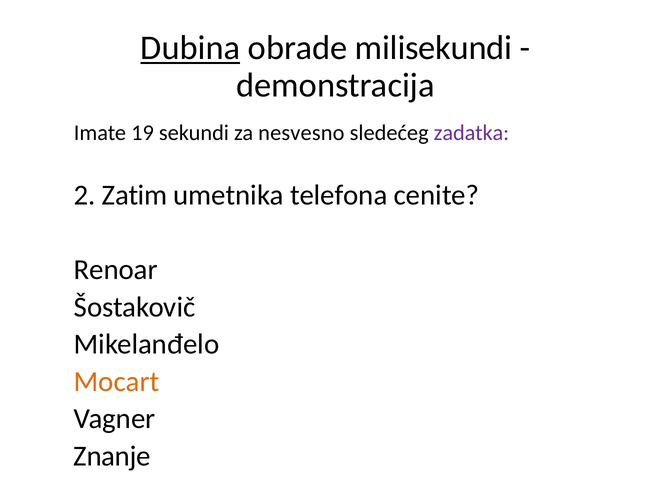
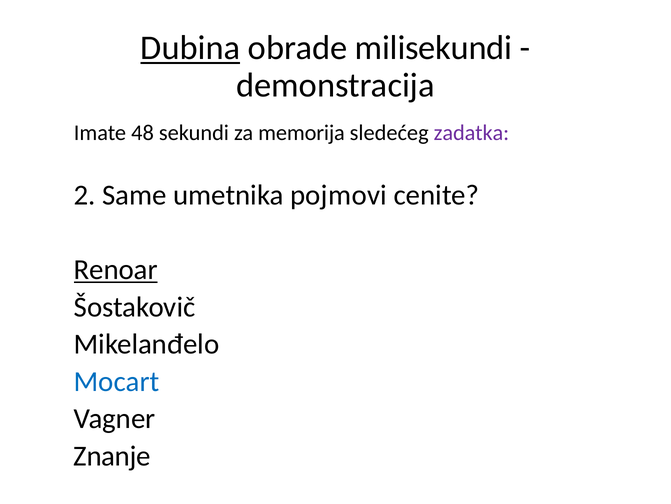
19: 19 -> 48
nesvesno: nesvesno -> memorija
Zatim: Zatim -> Same
telefona: telefona -> pojmovi
Renoar underline: none -> present
Mocart colour: orange -> blue
